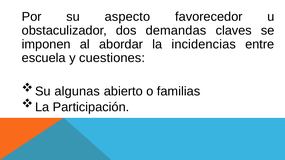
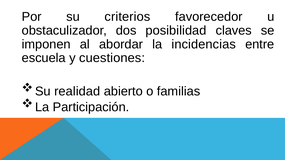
aspecto: aspecto -> criterios
demandas: demandas -> posibilidad
algunas: algunas -> realidad
